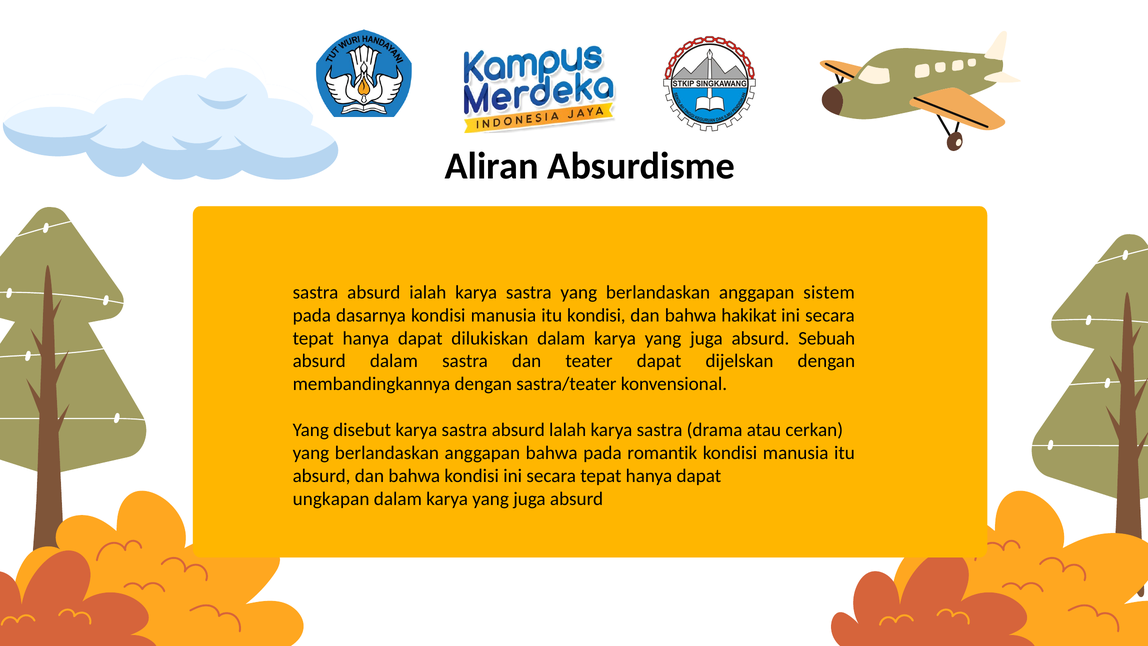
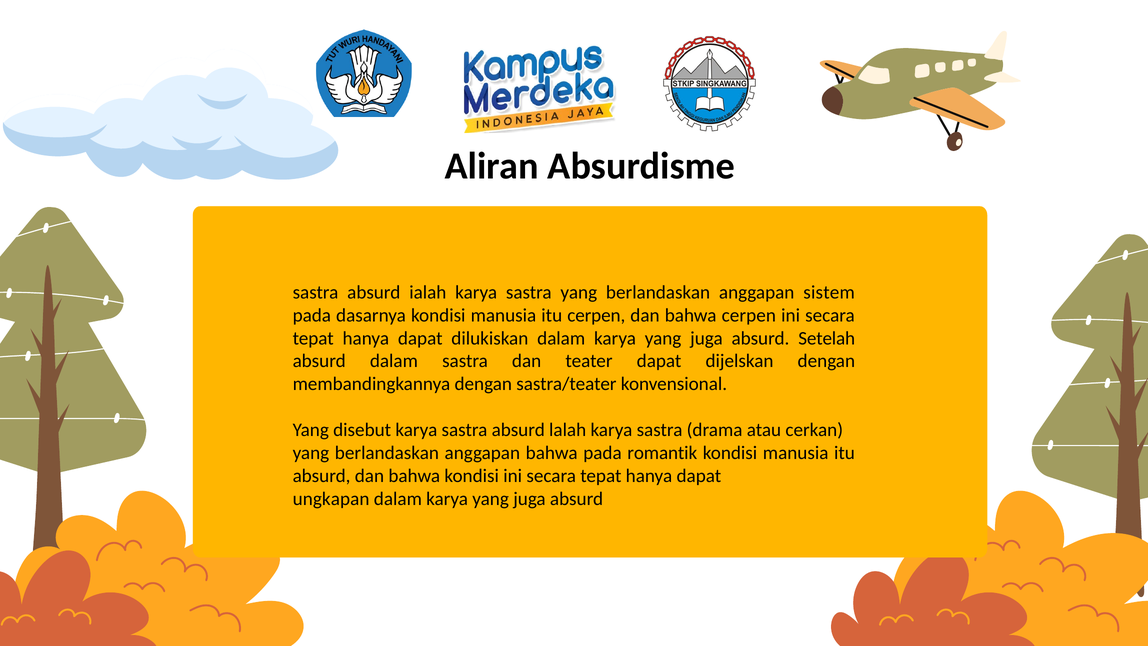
itu kondisi: kondisi -> cerpen
bahwa hakikat: hakikat -> cerpen
Sebuah: Sebuah -> Setelah
